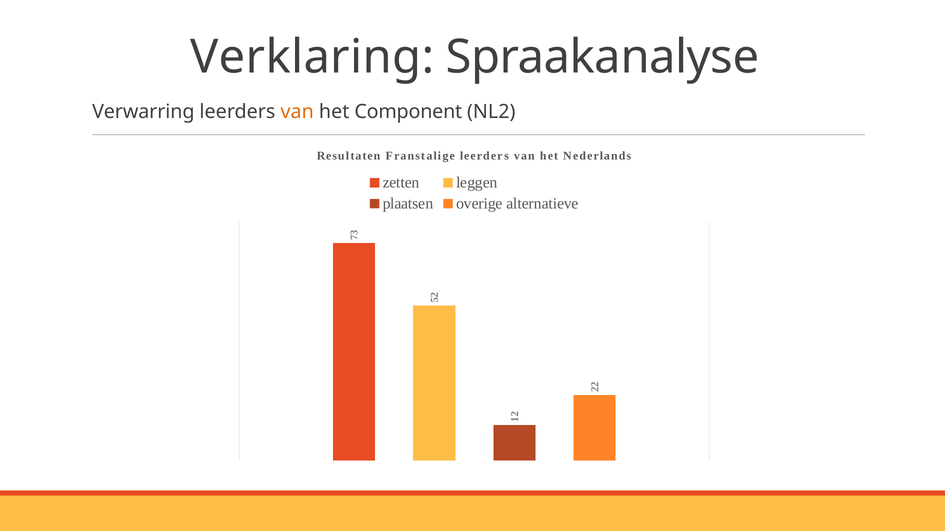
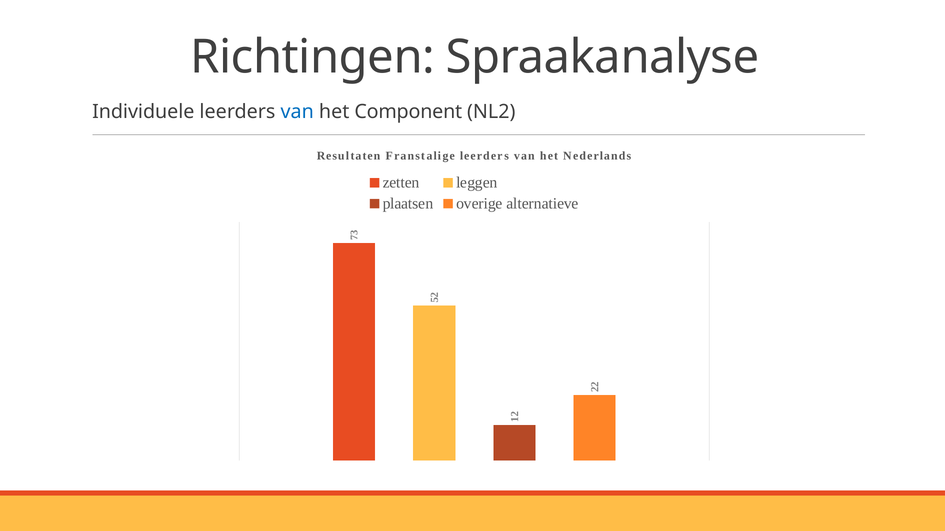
Verklaring: Verklaring -> Richtingen
Verwarring: Verwarring -> Individuele
van at (297, 112) colour: orange -> blue
